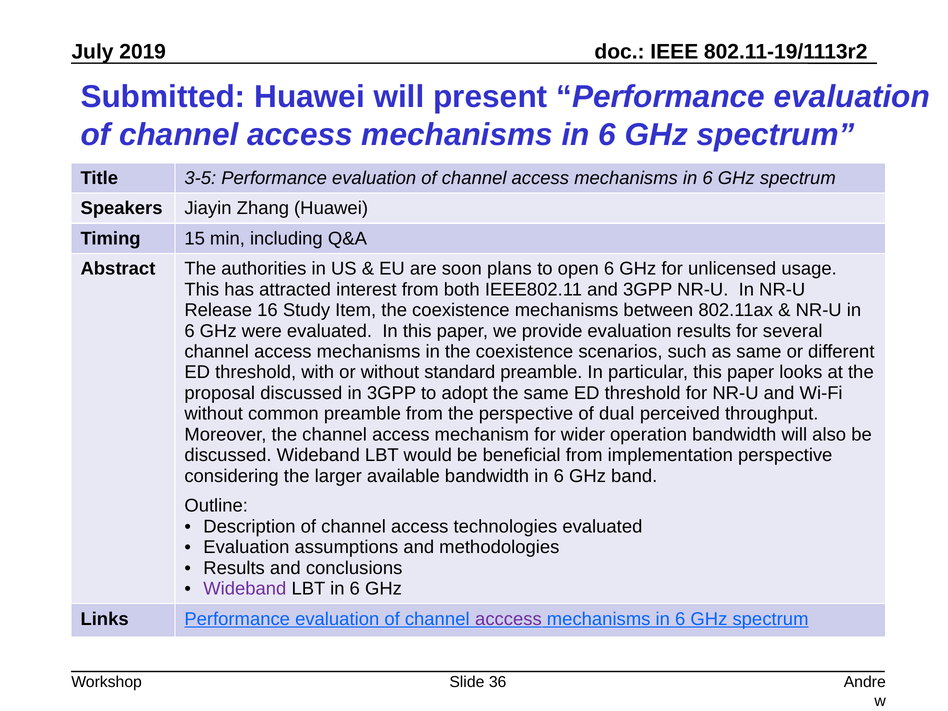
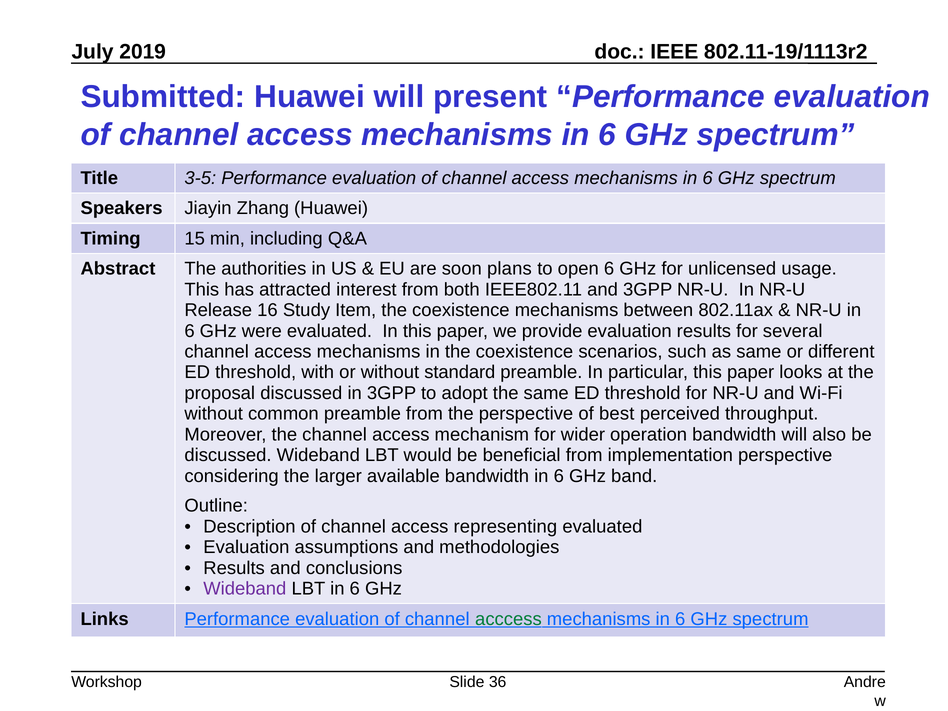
dual: dual -> best
technologies: technologies -> representing
acccess colour: purple -> green
